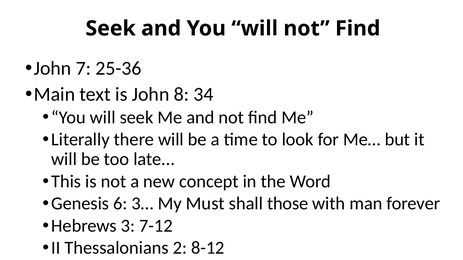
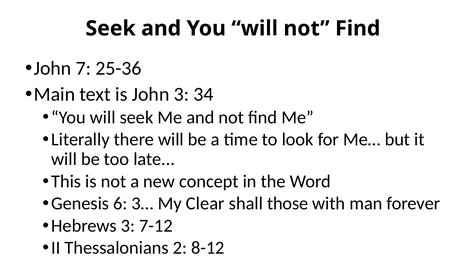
John 8: 8 -> 3
Must: Must -> Clear
